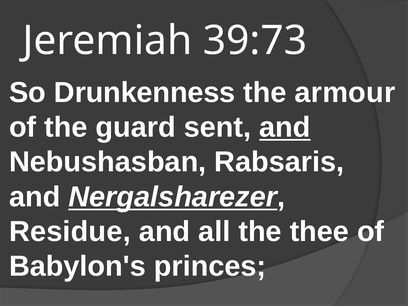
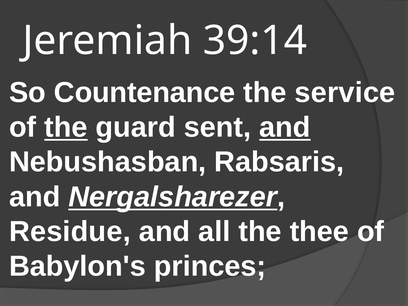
39:73: 39:73 -> 39:14
Drunkenness: Drunkenness -> Countenance
armour: armour -> service
the at (66, 127) underline: none -> present
